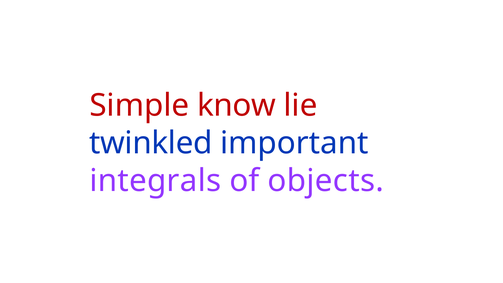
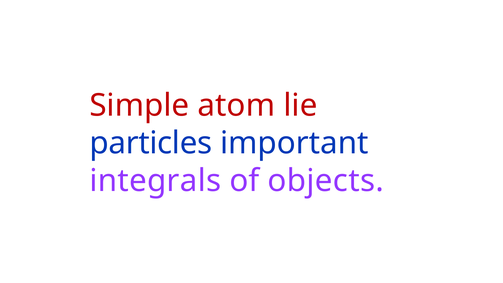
know: know -> atom
twinkled: twinkled -> particles
